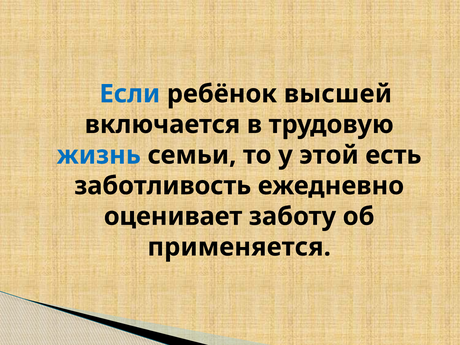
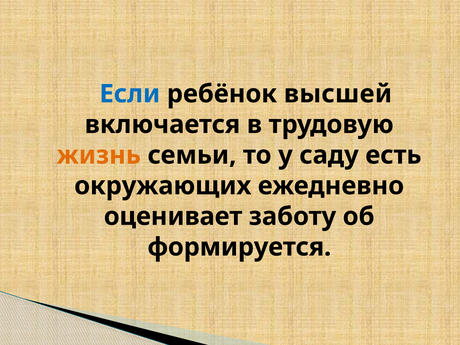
жизнь colour: blue -> orange
этой: этой -> саду
заботливость: заботливость -> окружающих
применяется: применяется -> формируется
